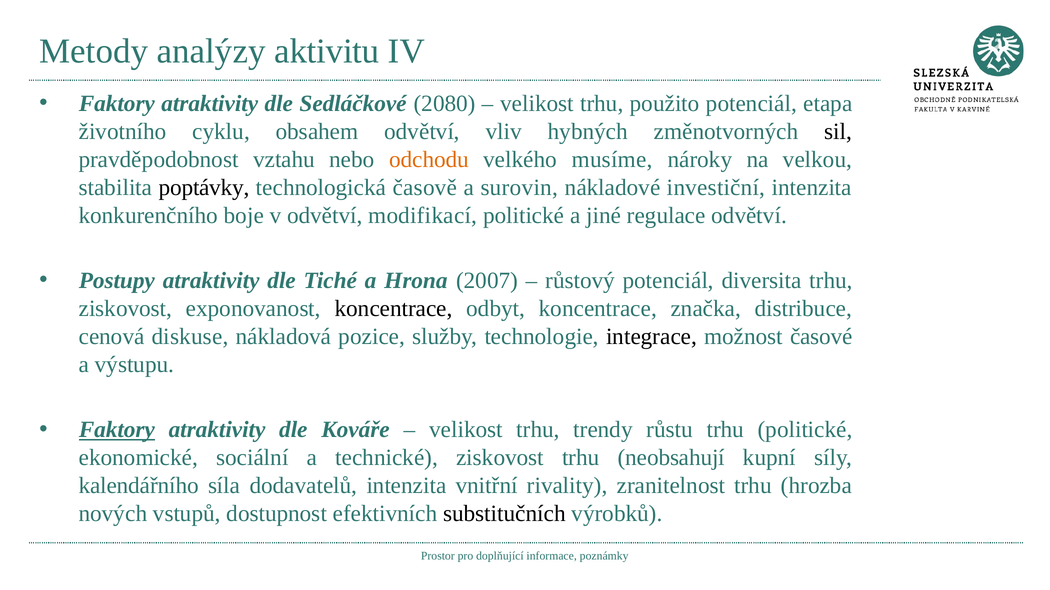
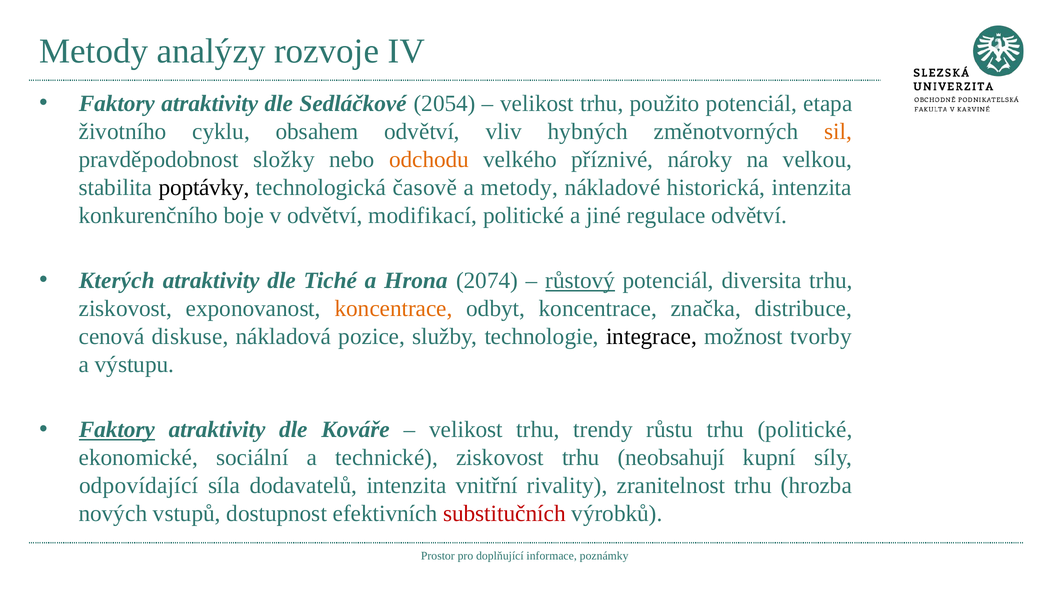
aktivitu: aktivitu -> rozvoje
2080: 2080 -> 2054
sil colour: black -> orange
vztahu: vztahu -> složky
musíme: musíme -> příznivé
a surovin: surovin -> metody
investiční: investiční -> historická
Postupy: Postupy -> Kterých
2007: 2007 -> 2074
růstový underline: none -> present
koncentrace at (394, 309) colour: black -> orange
časové: časové -> tvorby
kalendářního: kalendářního -> odpovídající
substitučních colour: black -> red
